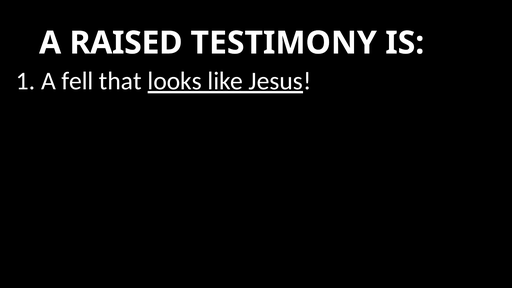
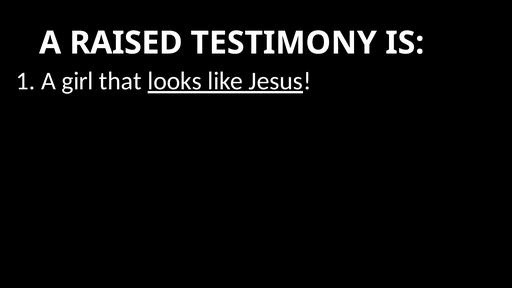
fell: fell -> girl
